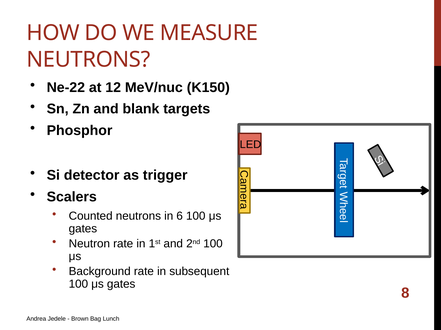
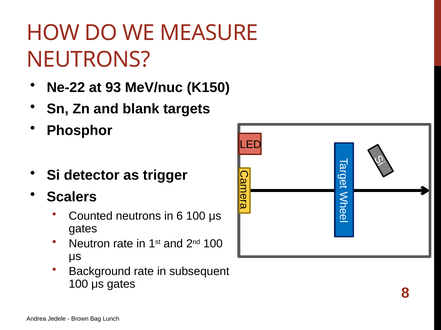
12: 12 -> 93
